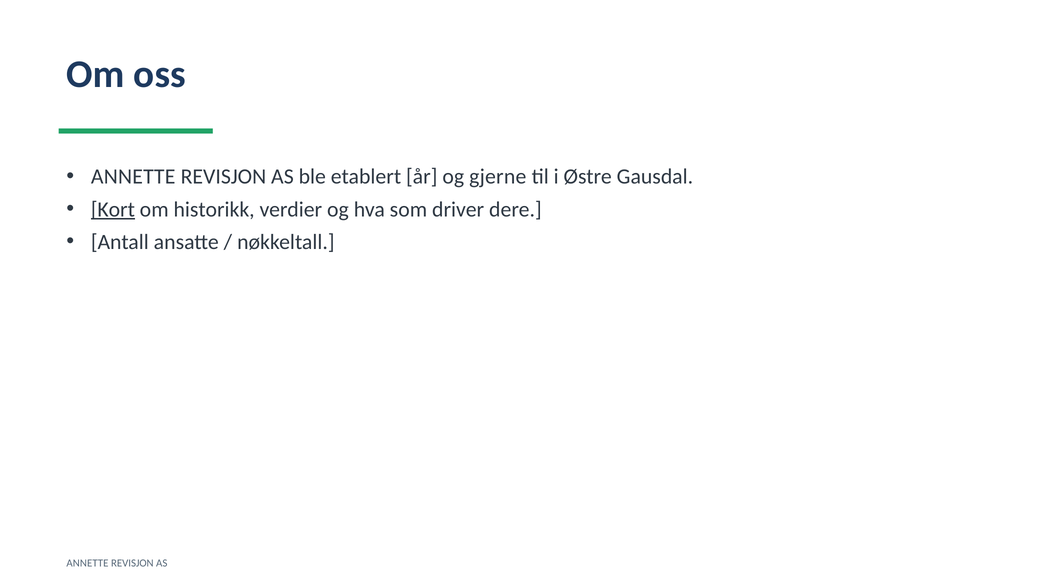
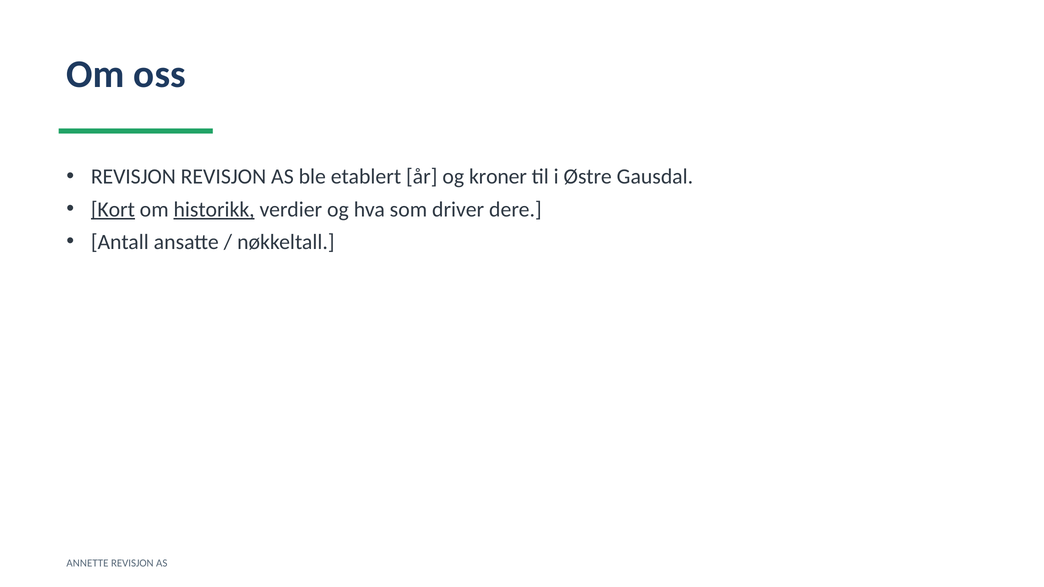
ANNETTE at (133, 177): ANNETTE -> REVISJON
gjerne: gjerne -> kroner
historikk underline: none -> present
